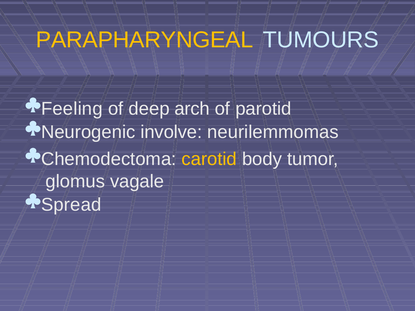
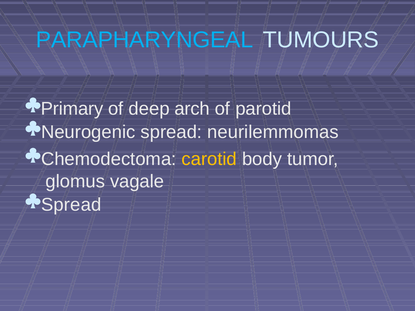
PARAPHARYNGEAL colour: yellow -> light blue
Feeling: Feeling -> Primary
Neurogenic involve: involve -> spread
